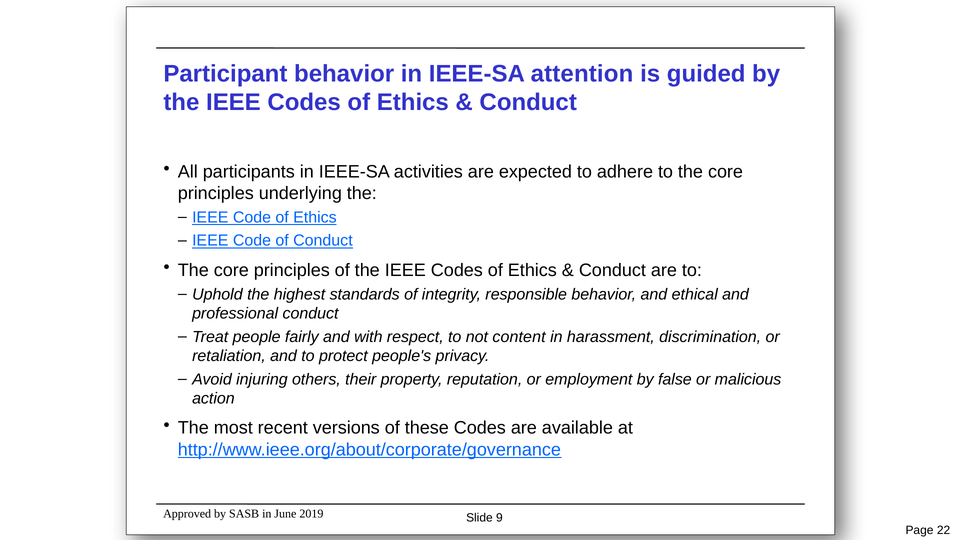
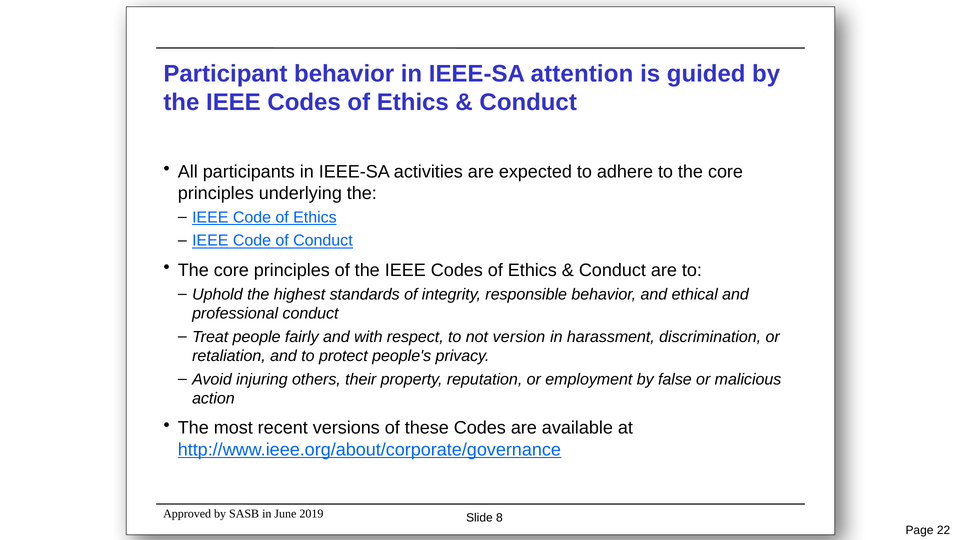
content: content -> version
9: 9 -> 8
